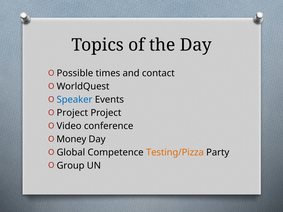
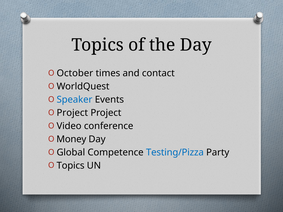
Possible: Possible -> October
Testing/Pizza colour: orange -> blue
Group at (71, 166): Group -> Topics
